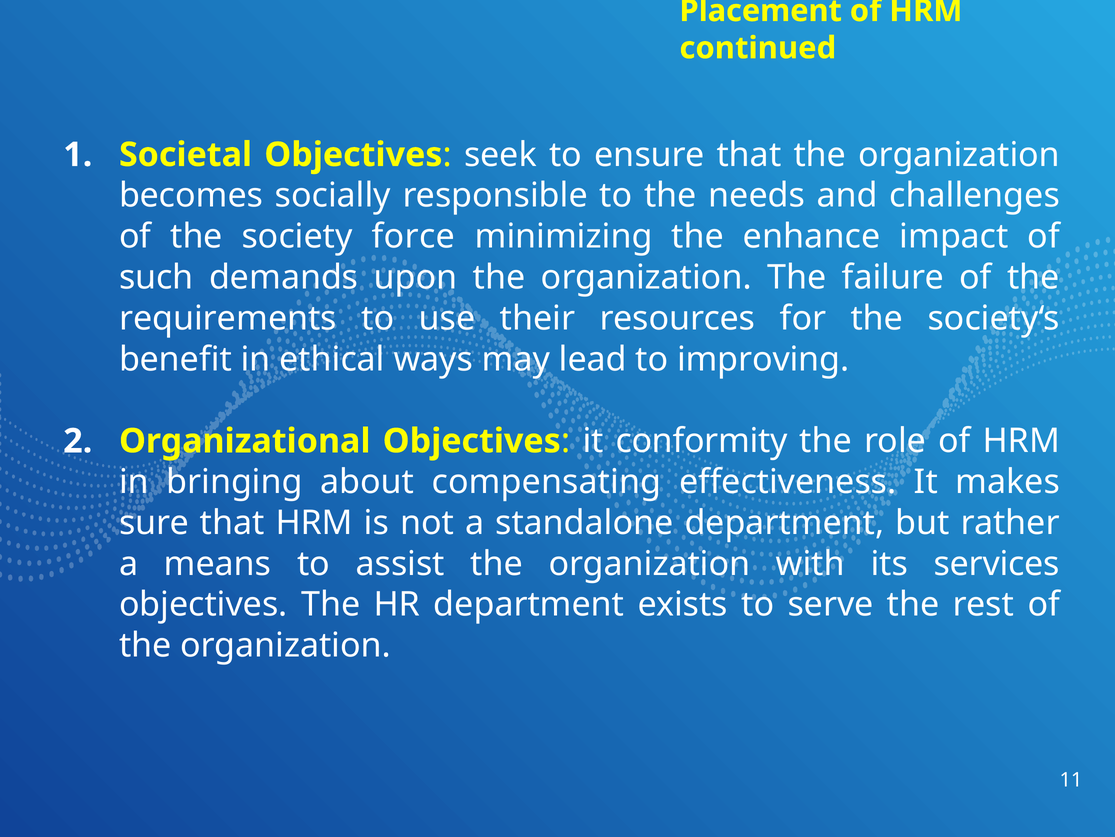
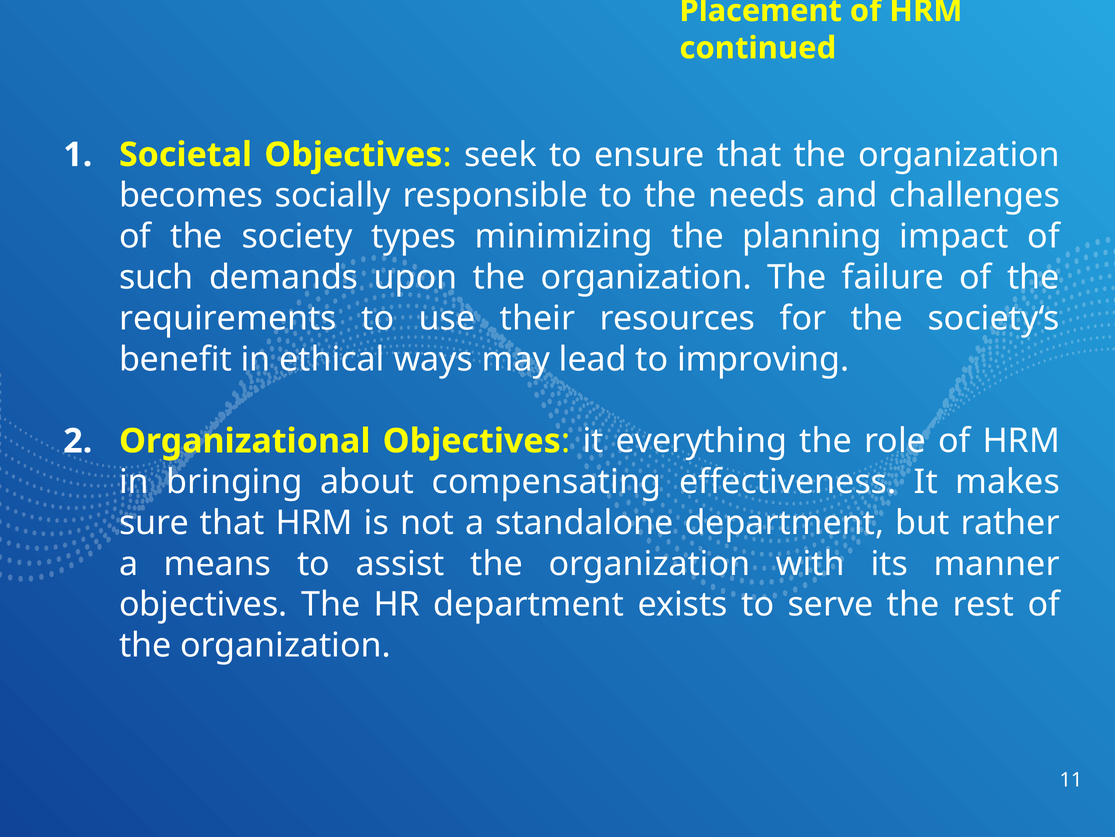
force: force -> types
enhance: enhance -> planning
conformity: conformity -> everything
services: services -> manner
